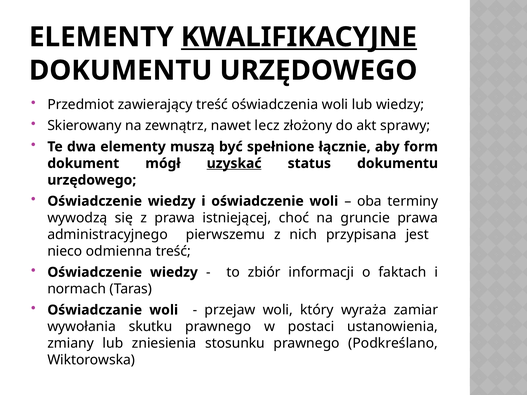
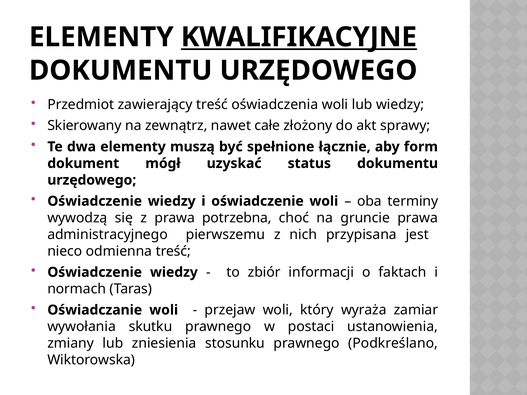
lecz: lecz -> całe
uzyskać underline: present -> none
istniejącej: istniejącej -> potrzebna
